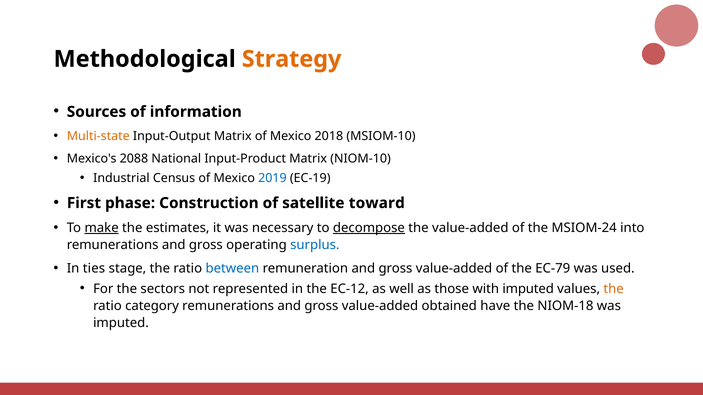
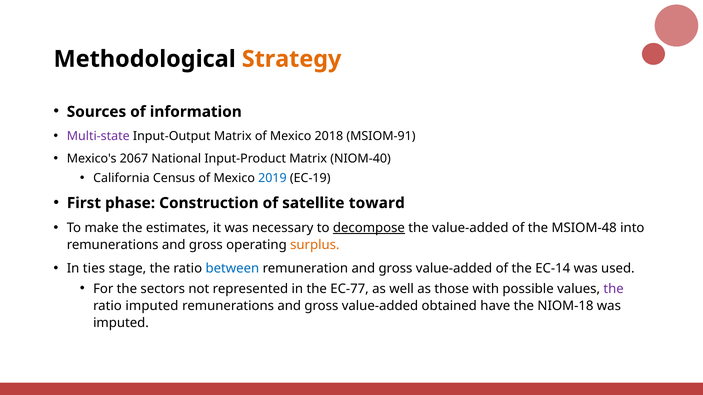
Multi-state colour: orange -> purple
MSIOM-10: MSIOM-10 -> MSIOM-91
2088: 2088 -> 2067
NIOM-10: NIOM-10 -> NIOM-40
Industrial: Industrial -> California
make underline: present -> none
MSIOM-24: MSIOM-24 -> MSIOM-48
surplus colour: blue -> orange
EC-79: EC-79 -> EC-14
EC-12: EC-12 -> EC-77
with imputed: imputed -> possible
the at (614, 289) colour: orange -> purple
ratio category: category -> imputed
